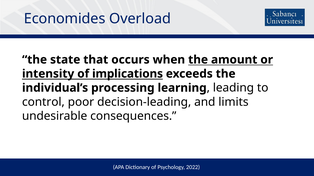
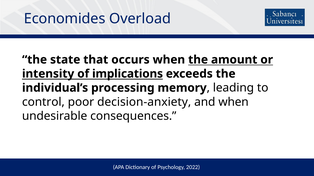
learning: learning -> memory
decision-leading: decision-leading -> decision-anxiety
and limits: limits -> when
